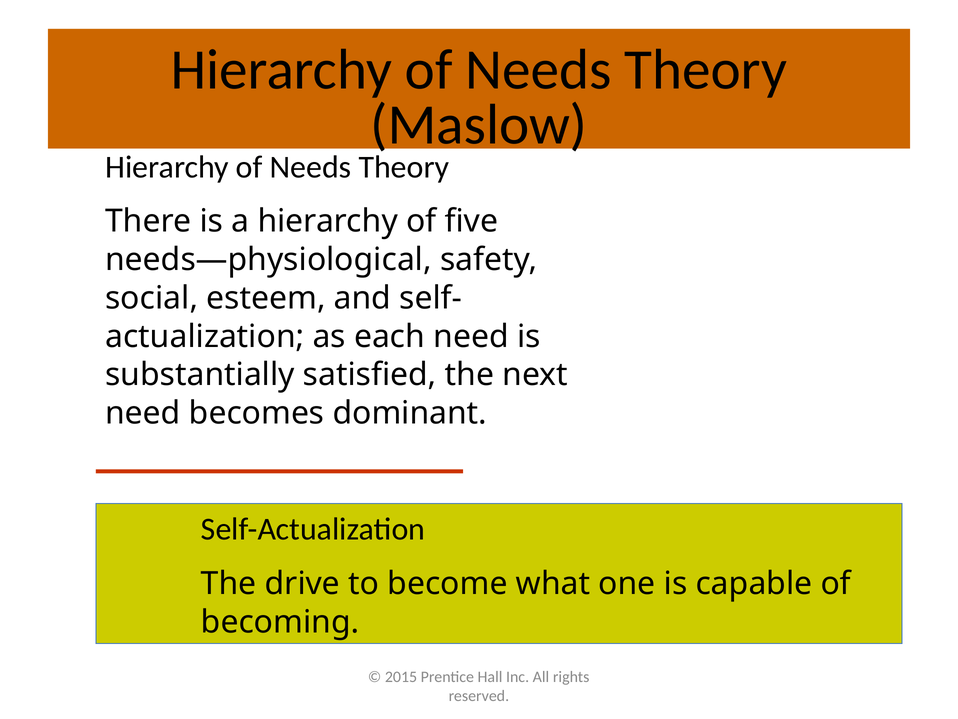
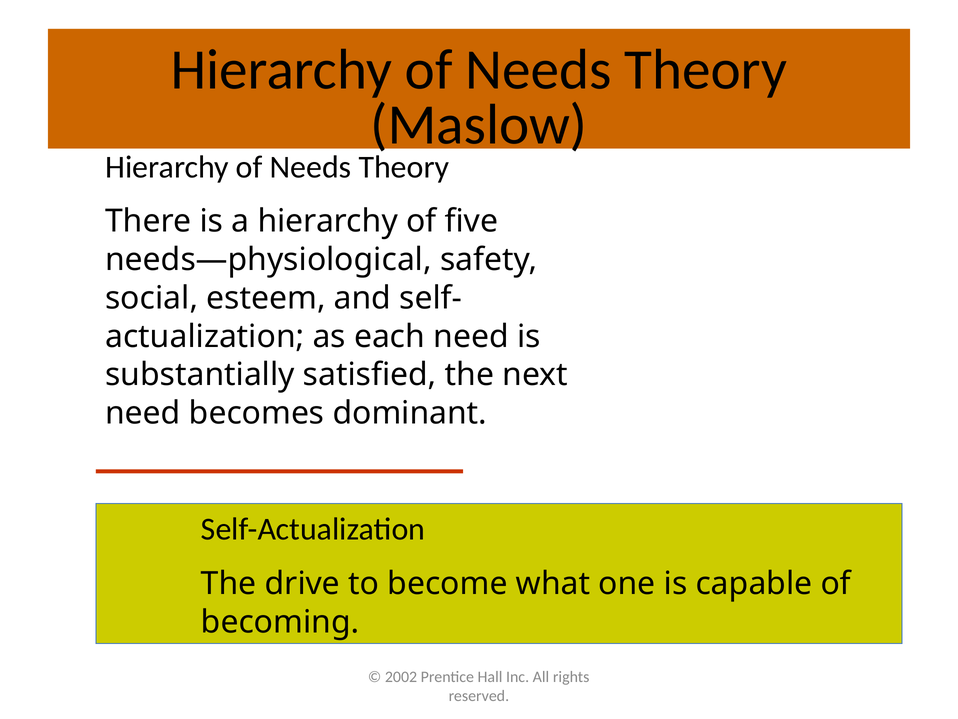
2015: 2015 -> 2002
